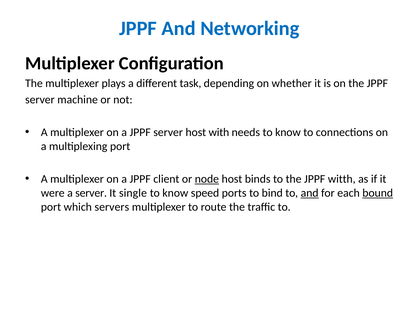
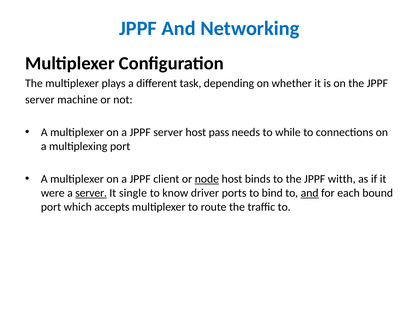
with: with -> pass
needs to know: know -> while
server at (91, 193) underline: none -> present
speed: speed -> driver
bound underline: present -> none
servers: servers -> accepts
